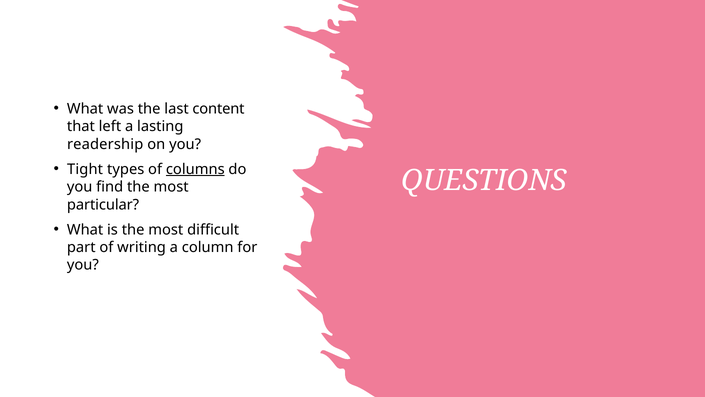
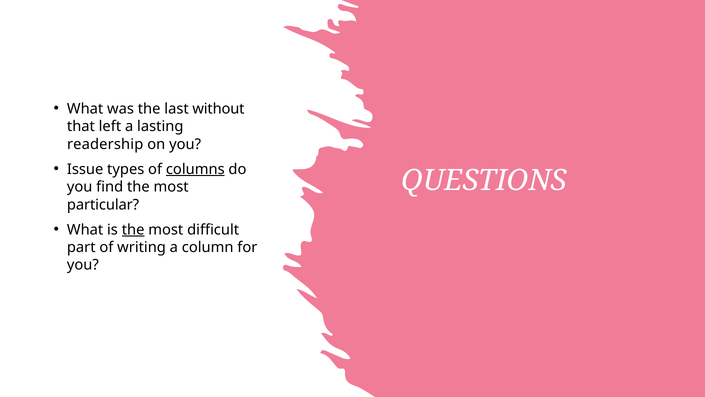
content: content -> without
Tight: Tight -> Issue
the at (133, 229) underline: none -> present
